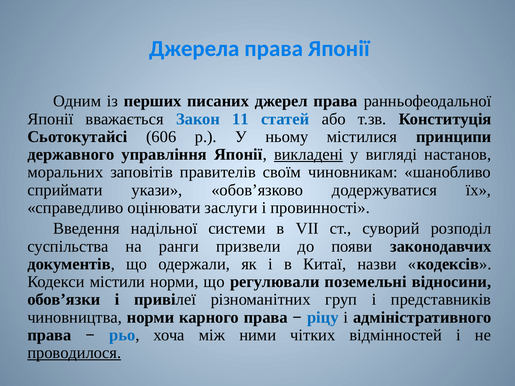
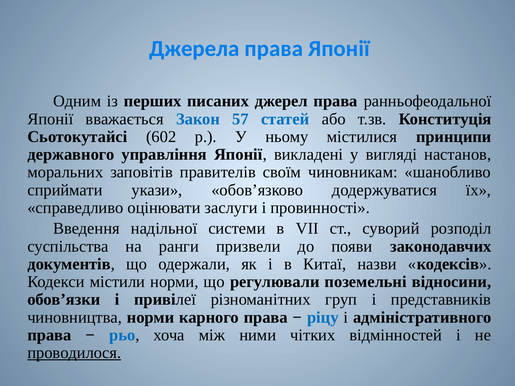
11: 11 -> 57
606: 606 -> 602
викладені underline: present -> none
